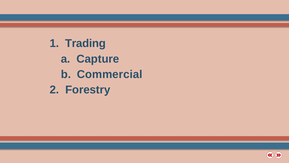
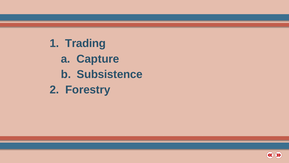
Commercial: Commercial -> Subsistence
